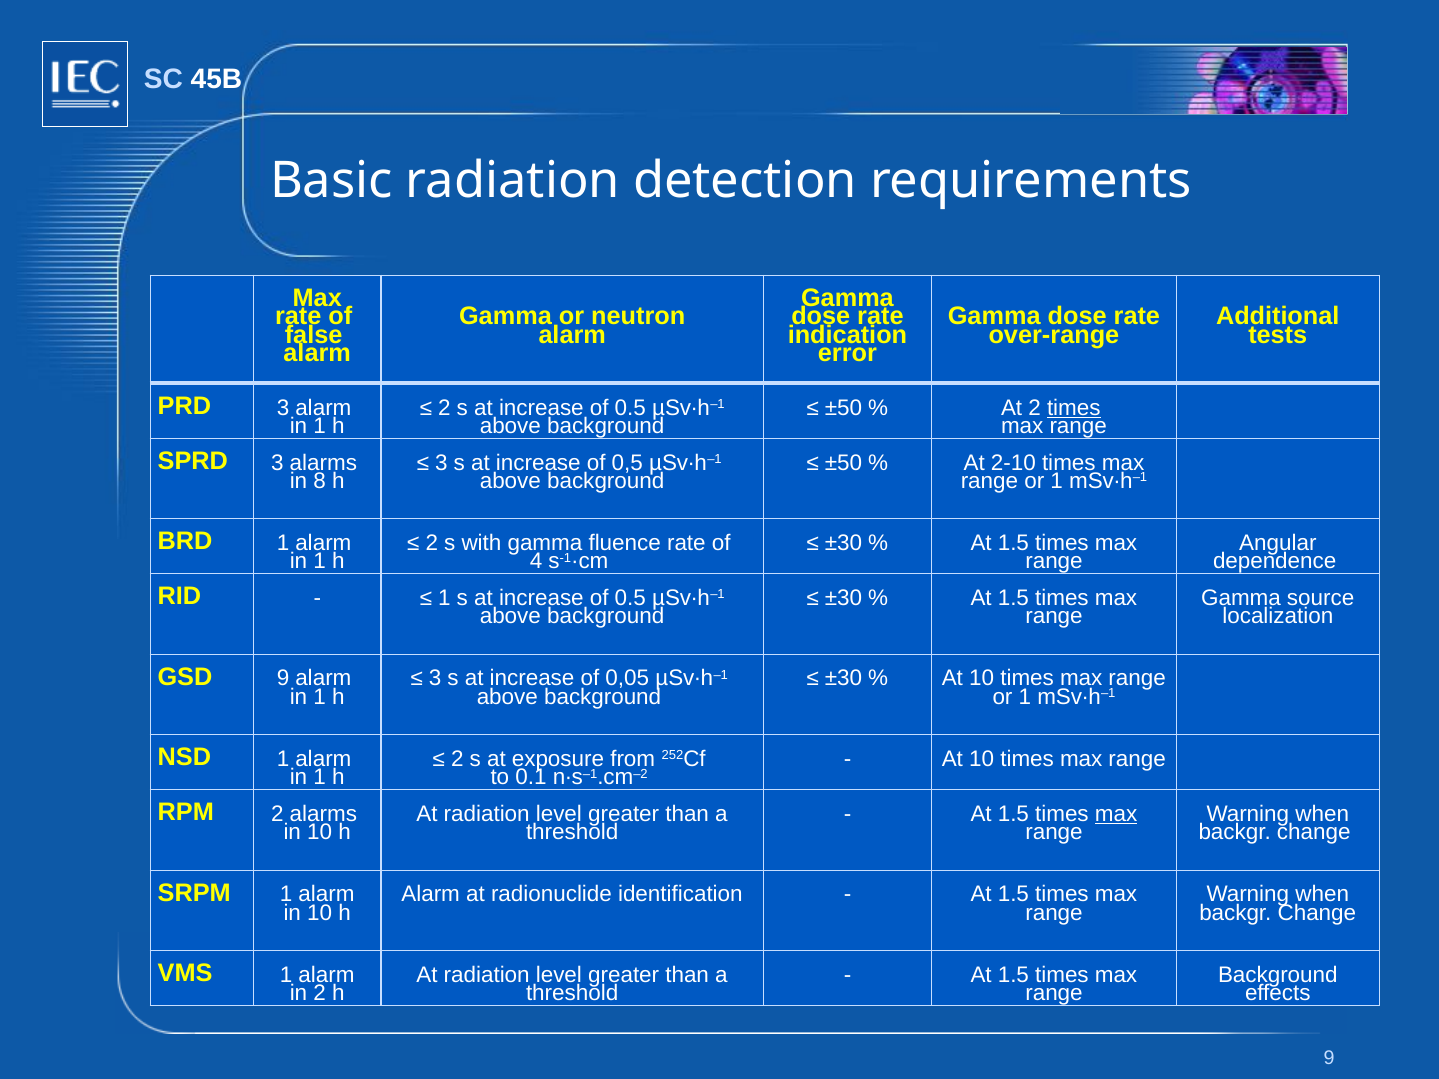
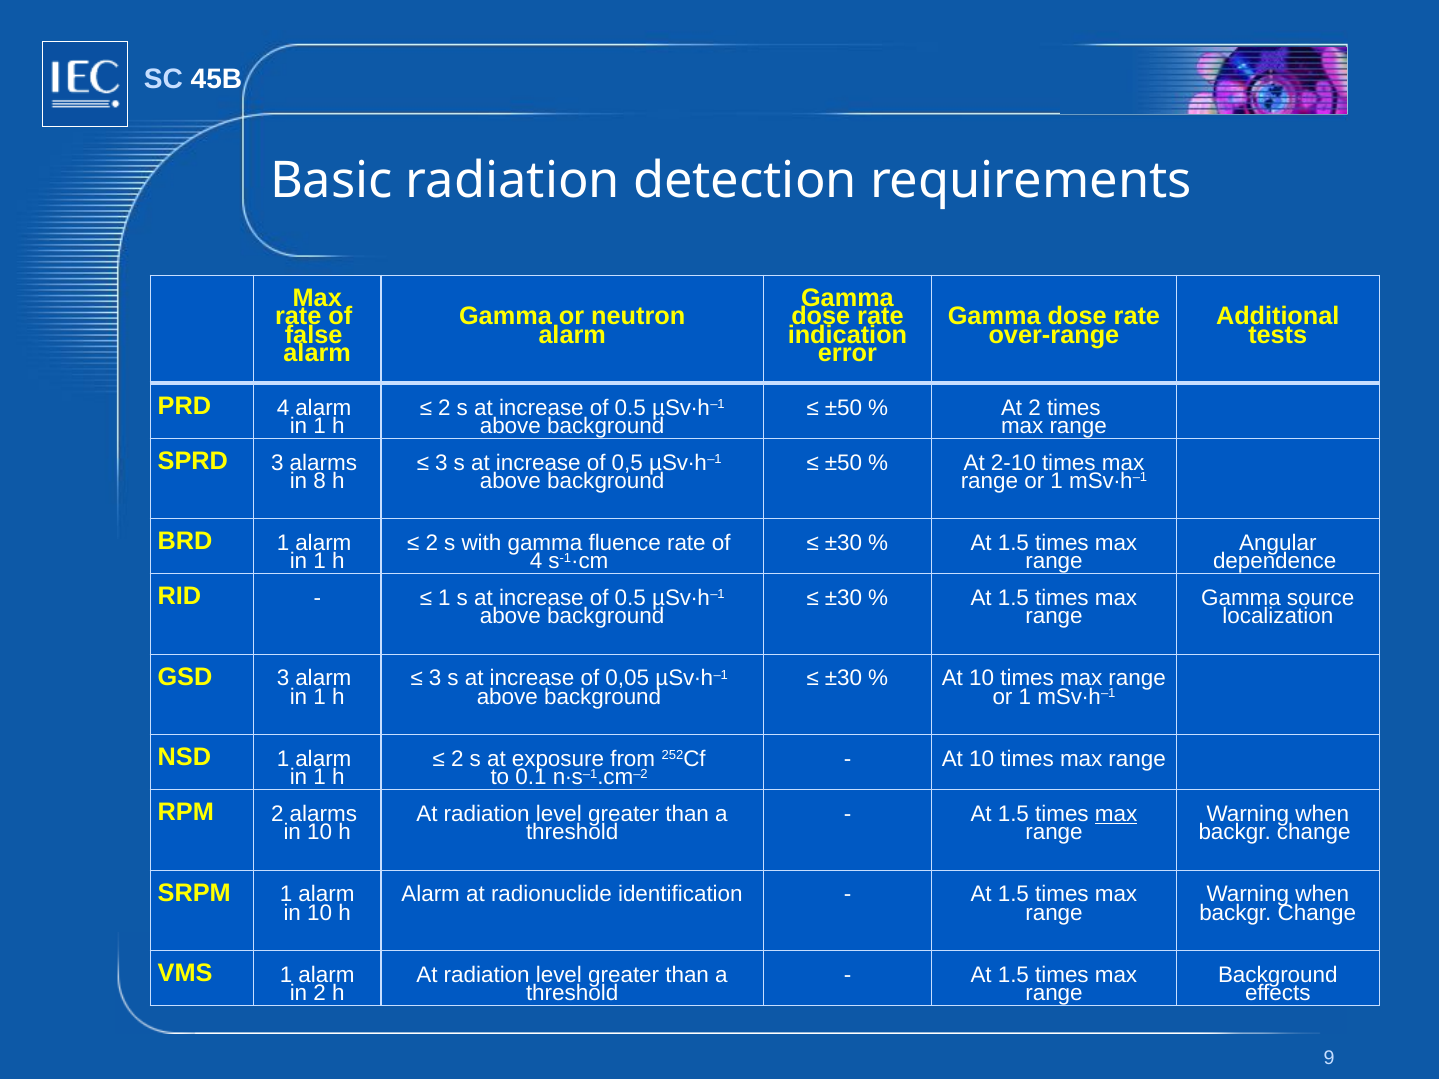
PRD 3: 3 -> 4
times at (1074, 408) underline: present -> none
GSD 9: 9 -> 3
